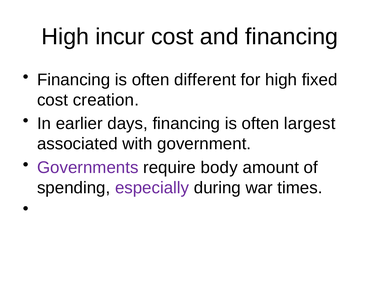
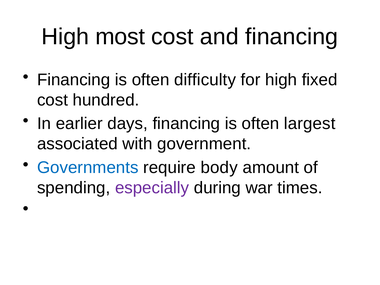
incur: incur -> most
different: different -> difficulty
creation: creation -> hundred
Governments colour: purple -> blue
